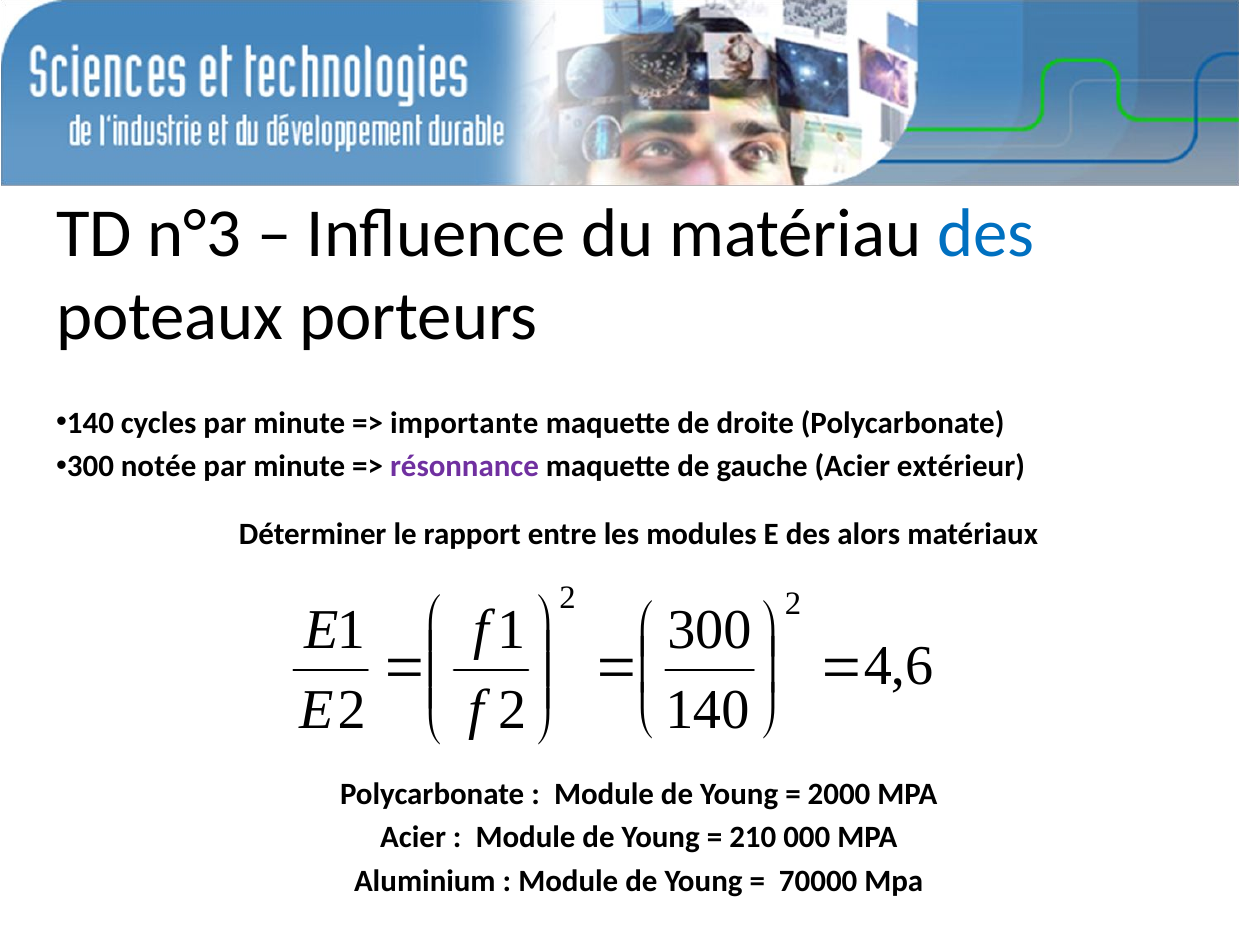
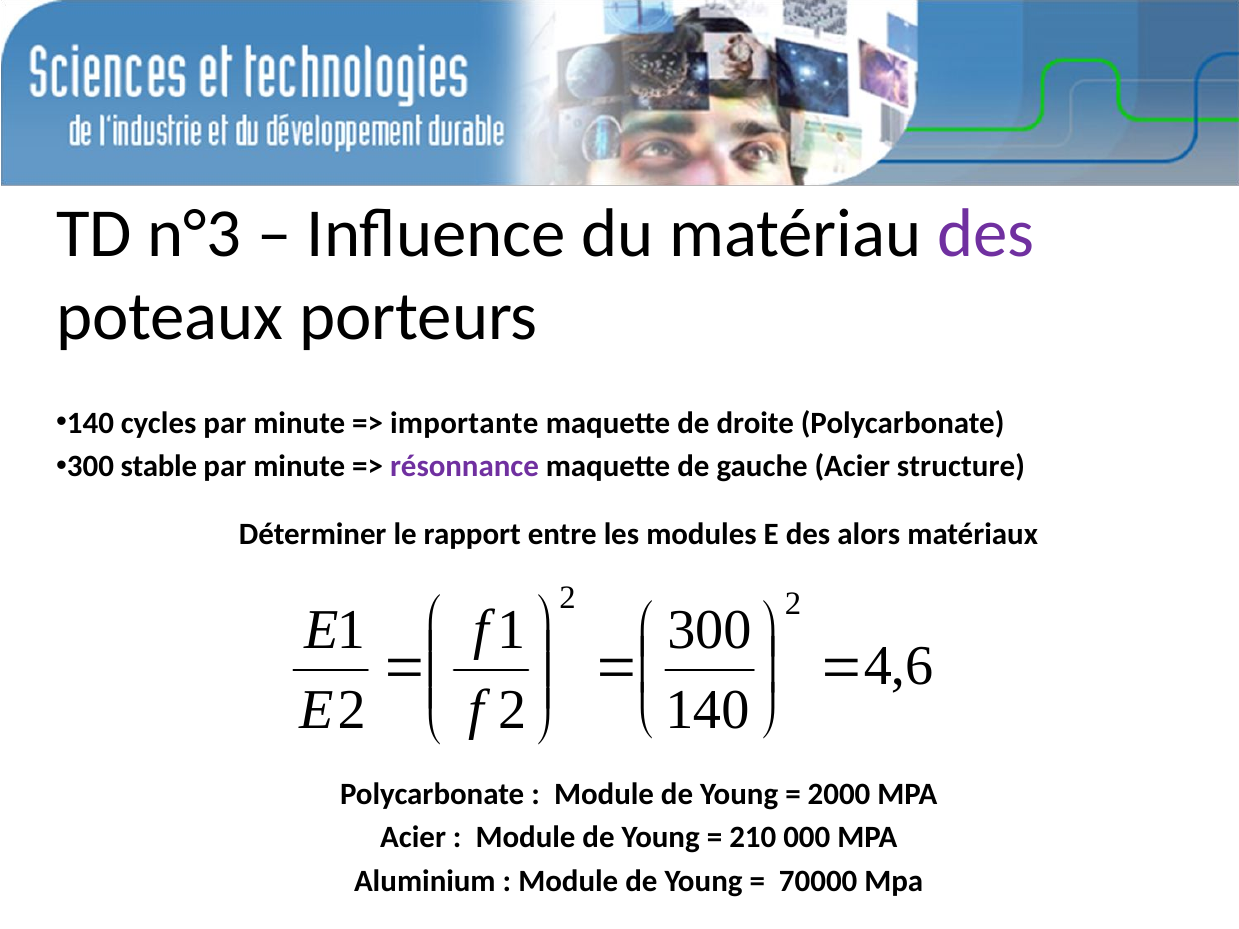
des at (986, 234) colour: blue -> purple
notée: notée -> stable
extérieur: extérieur -> structure
